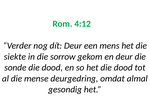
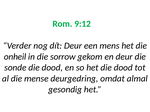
4:12: 4:12 -> 9:12
siekte: siekte -> onheil
